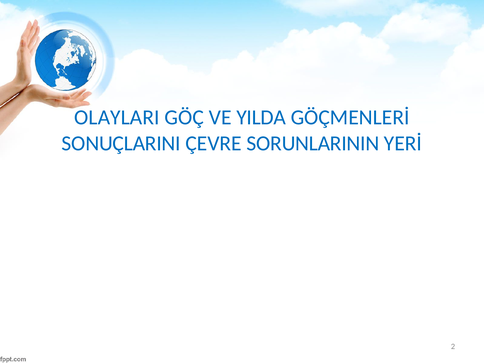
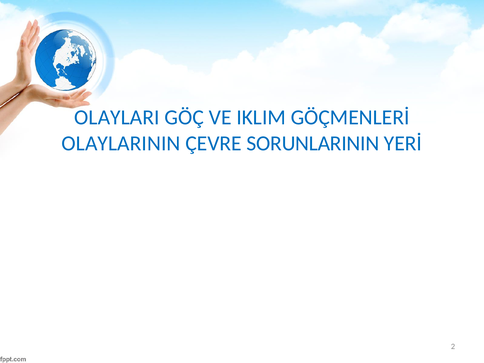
YILDA: YILDA -> IKLIM
SONUÇLARINI: SONUÇLARINI -> OLAYLARININ
